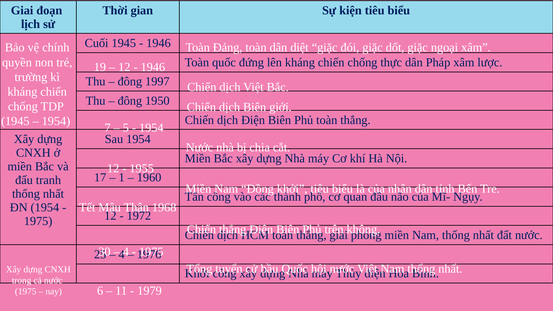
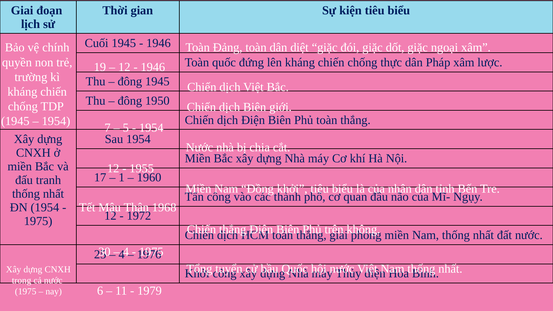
đông 1997: 1997 -> 1945
